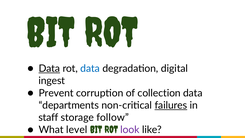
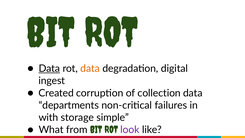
data at (90, 68) colour: blue -> orange
Prevent: Prevent -> Created
failures underline: present -> none
staff: staff -> with
follow: follow -> simple
level: level -> from
